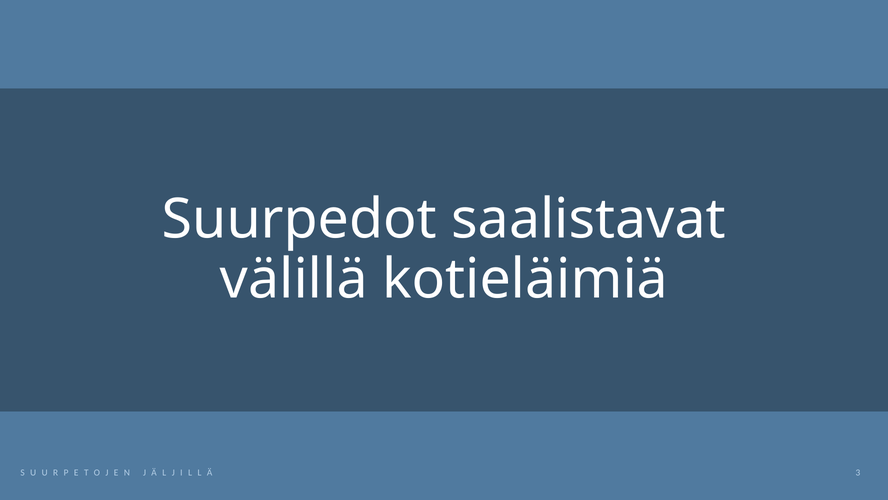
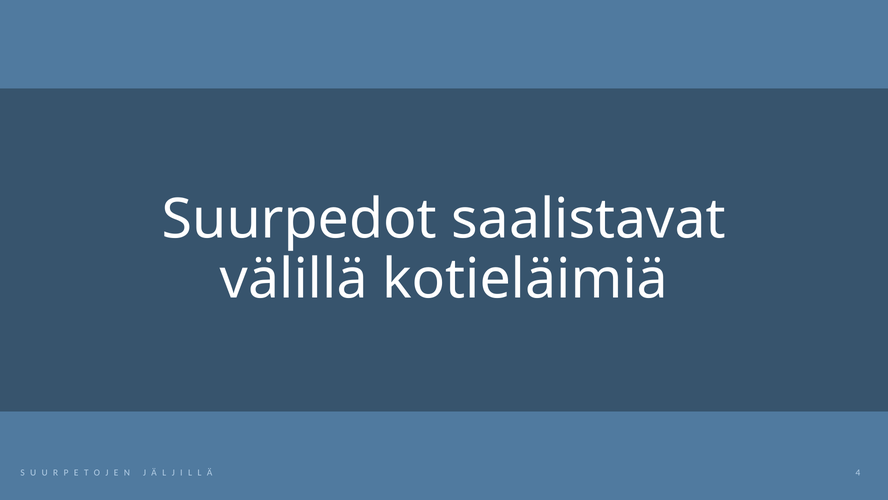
3: 3 -> 4
